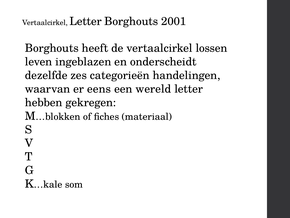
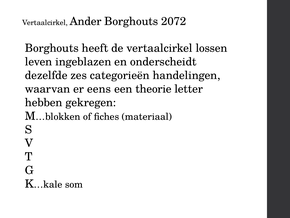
Vertaalcirkel Letter: Letter -> Ander
2001: 2001 -> 2072
wereld: wereld -> theorie
